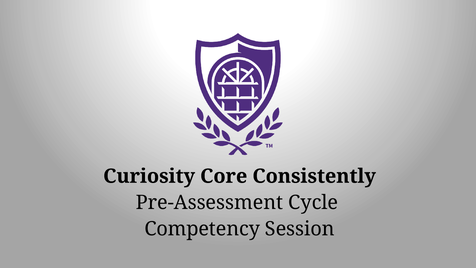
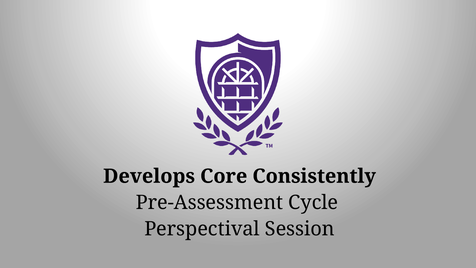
Curiosity: Curiosity -> Develops
Competency: Competency -> Perspectival
